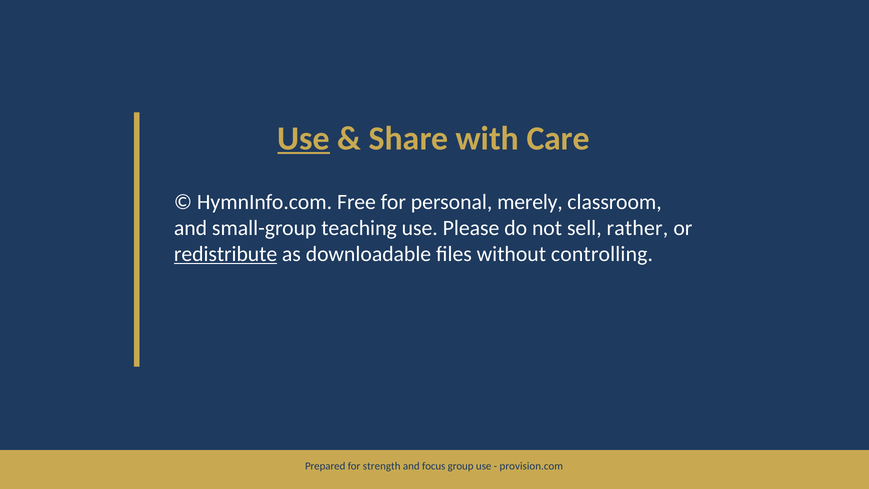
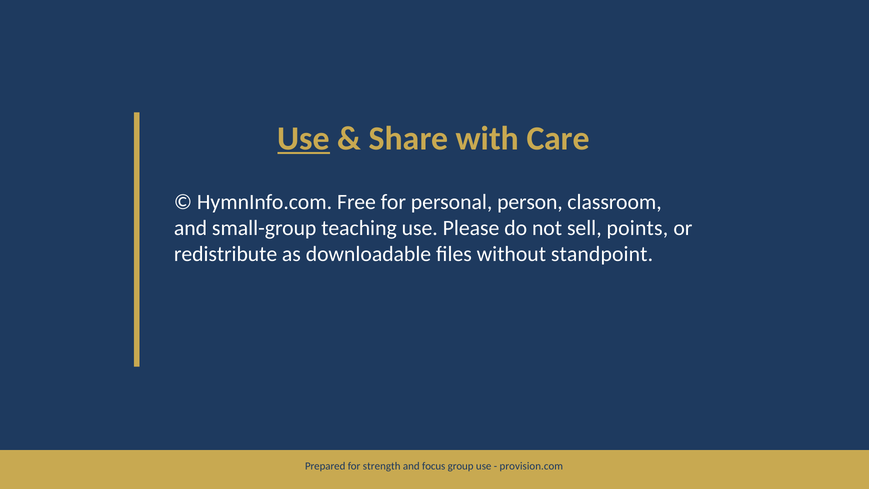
merely: merely -> person
rather: rather -> points
redistribute underline: present -> none
controlling: controlling -> standpoint
